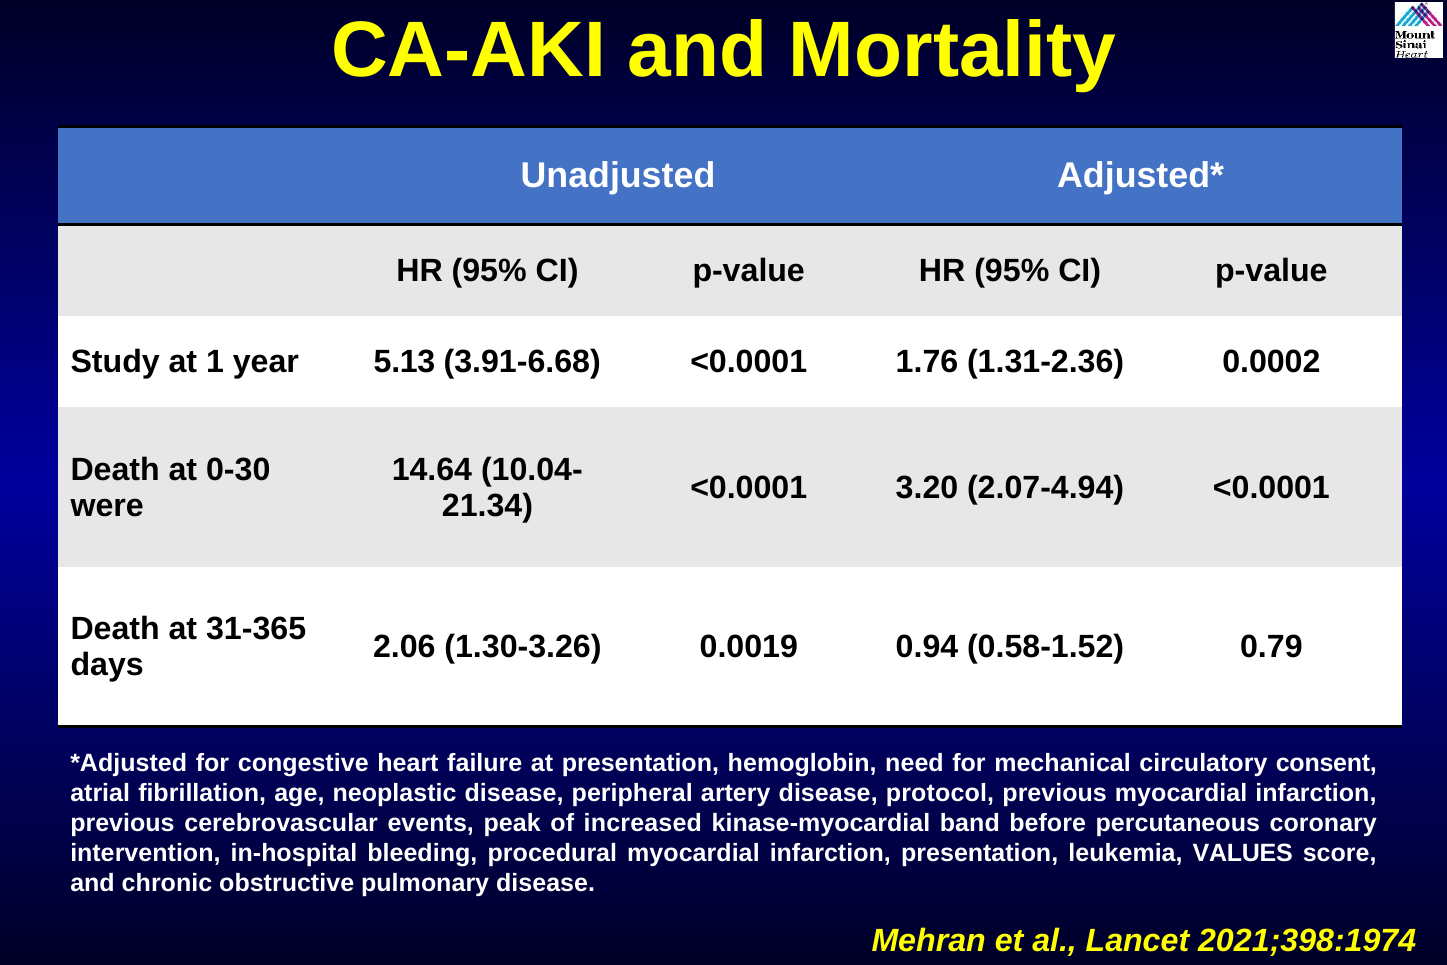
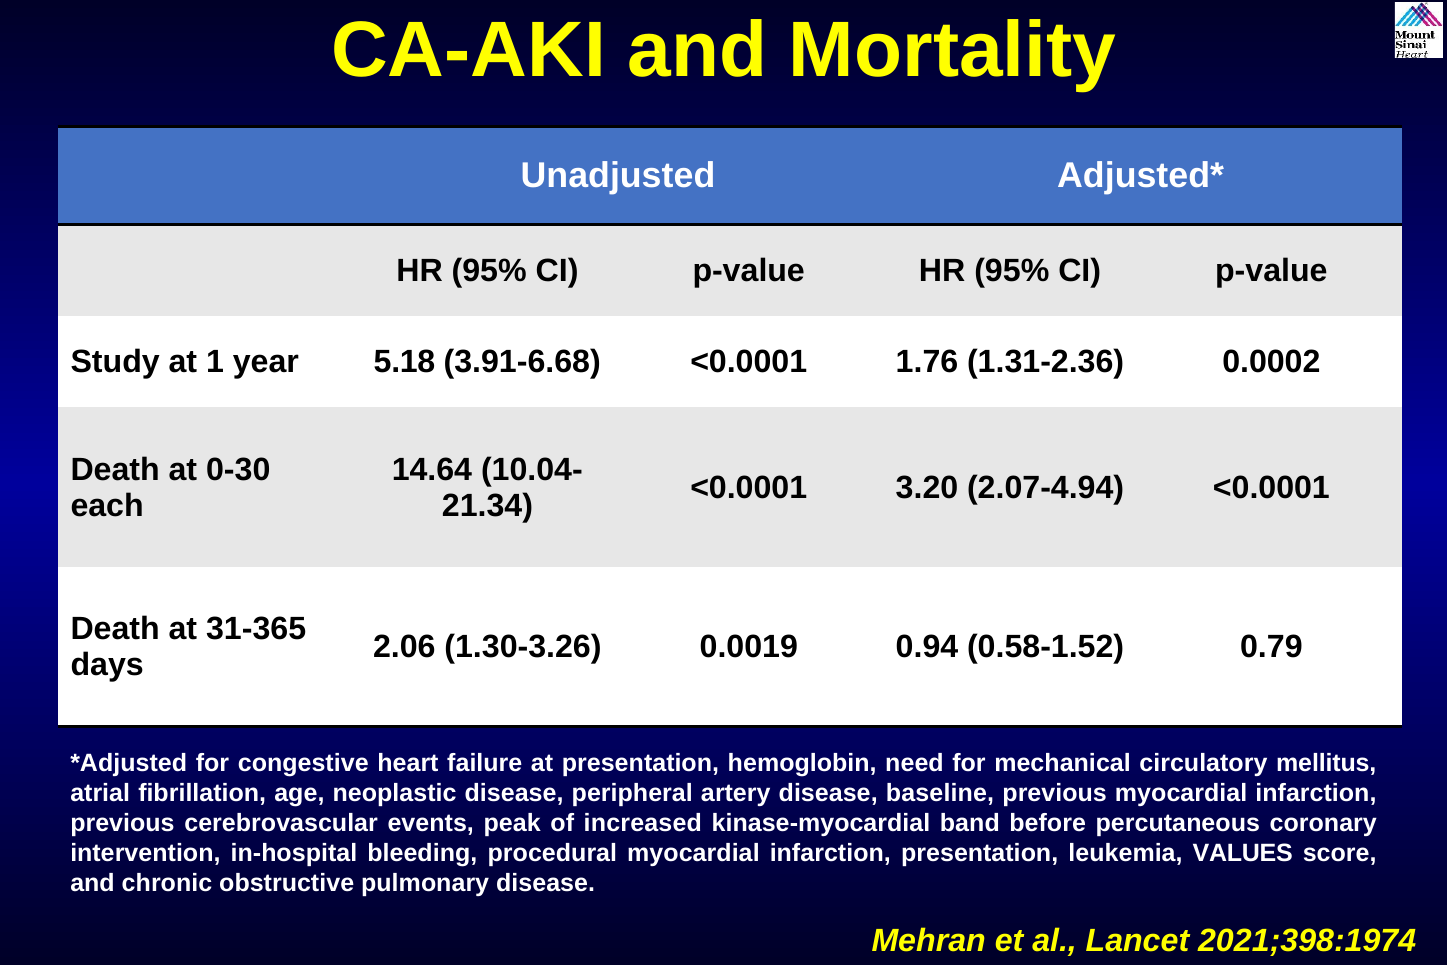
5.13: 5.13 -> 5.18
were: were -> each
consent: consent -> mellitus
protocol: protocol -> baseline
